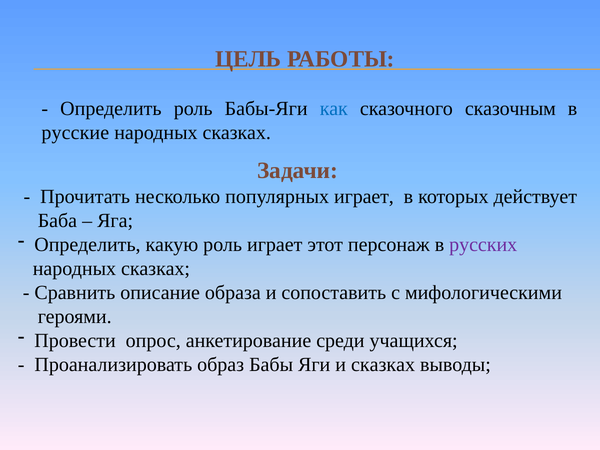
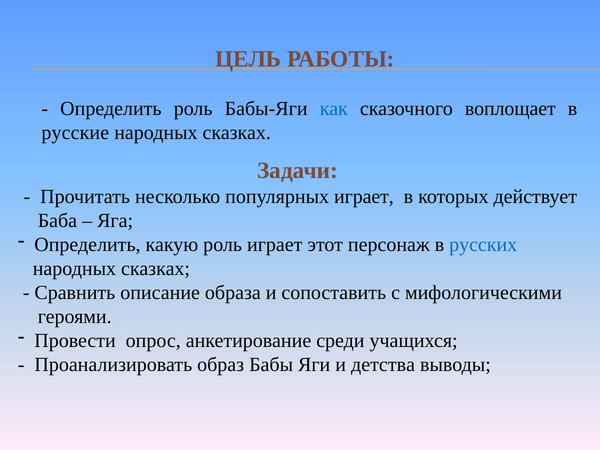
сказочным: сказочным -> воплощает
русских colour: purple -> blue
и сказках: сказках -> детства
